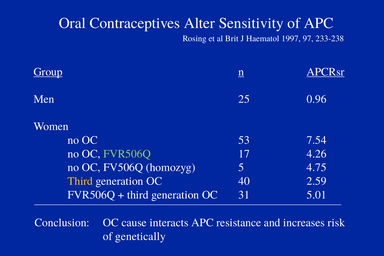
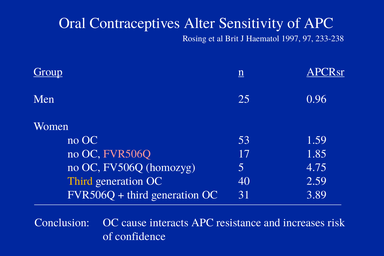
7.54: 7.54 -> 1.59
FVR506Q at (127, 154) colour: light green -> pink
4.26: 4.26 -> 1.85
5.01: 5.01 -> 3.89
genetically: genetically -> confidence
